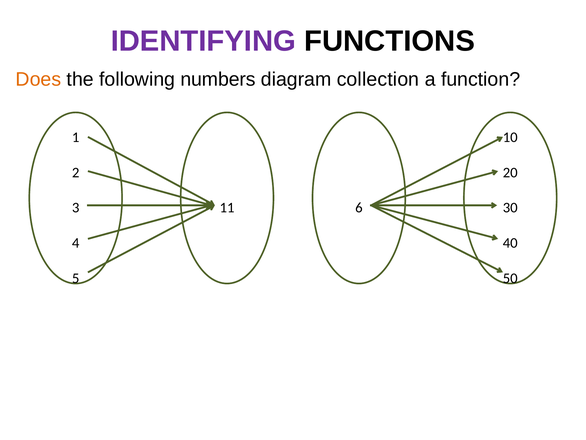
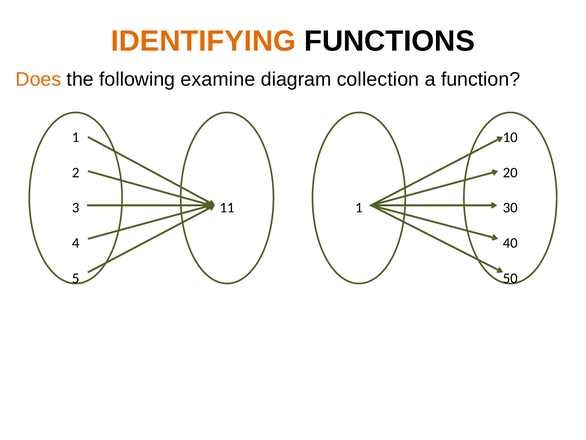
IDENTIFYING colour: purple -> orange
numbers: numbers -> examine
11 6: 6 -> 1
